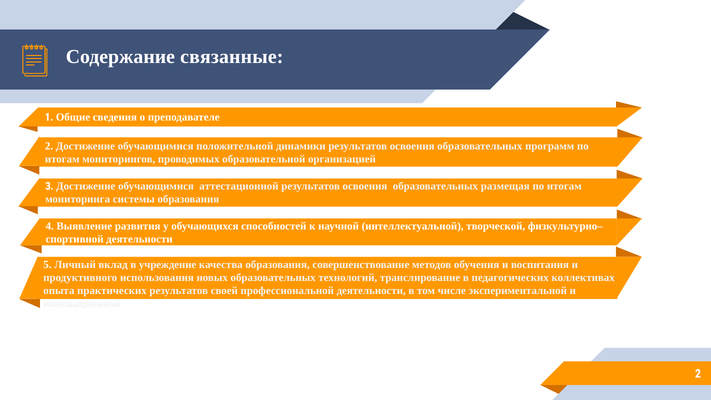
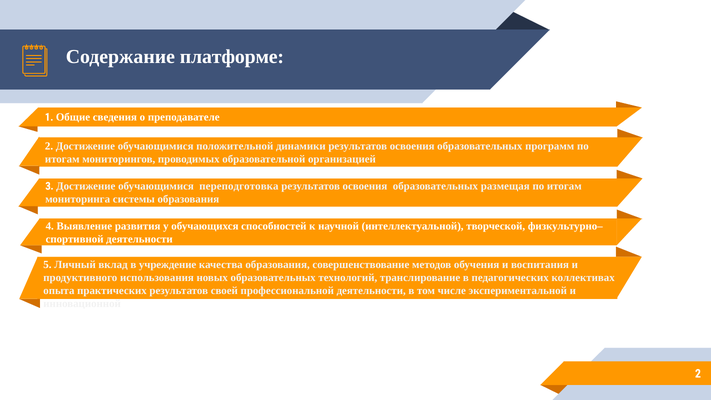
связанные: связанные -> платформе
аттестационной: аттестационной -> переподготовка
